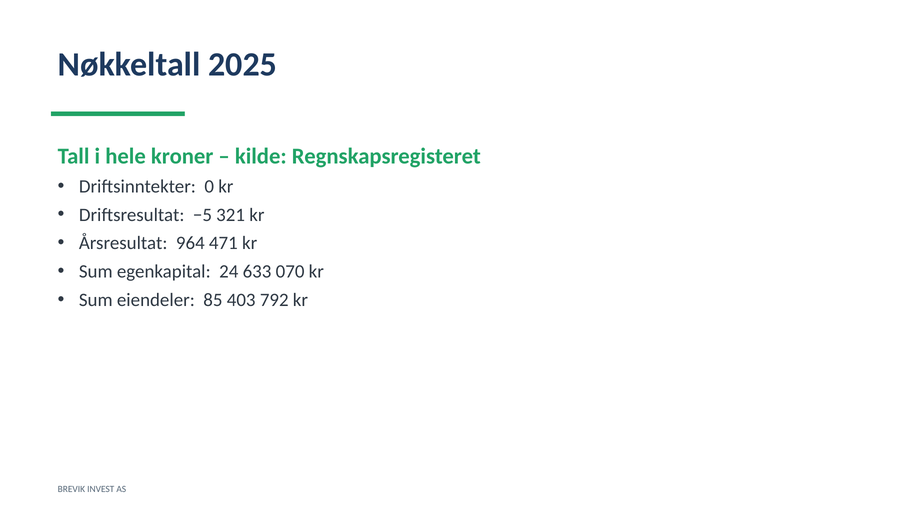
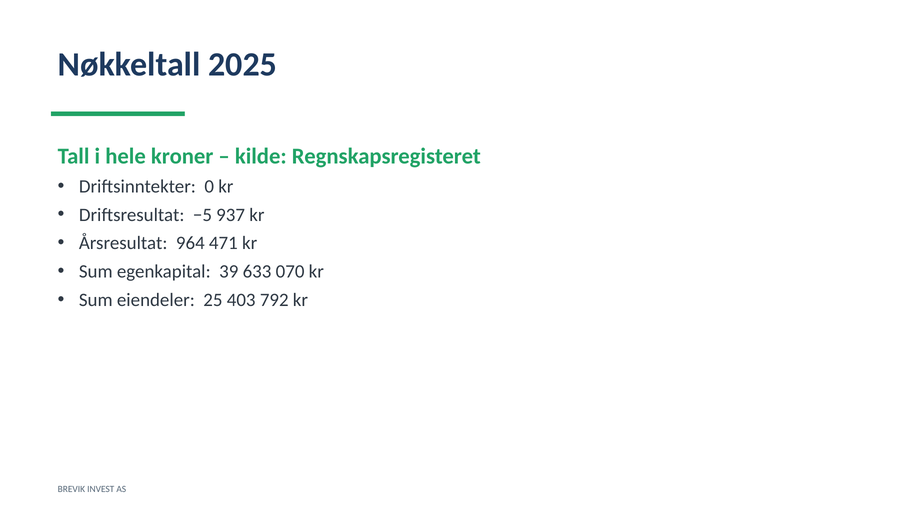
321: 321 -> 937
24: 24 -> 39
85: 85 -> 25
